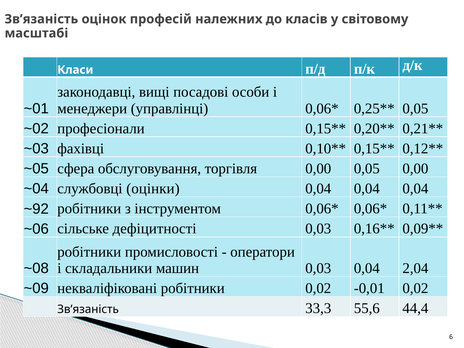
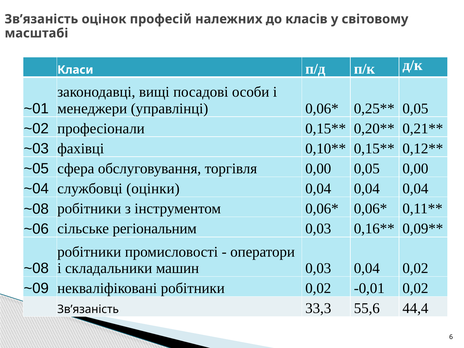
~92 at (36, 209): ~92 -> ~08
дефіцитності: дефіцитності -> регіональним
0,04 2,04: 2,04 -> 0,02
